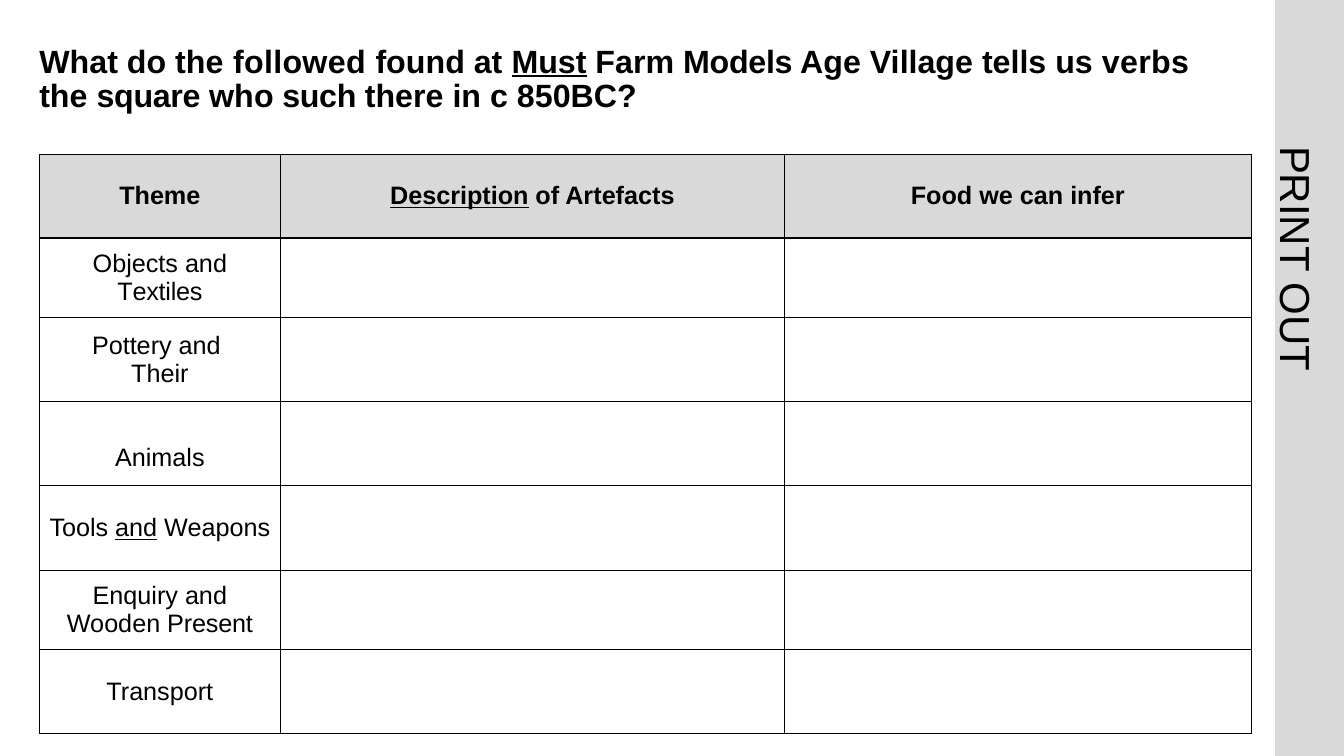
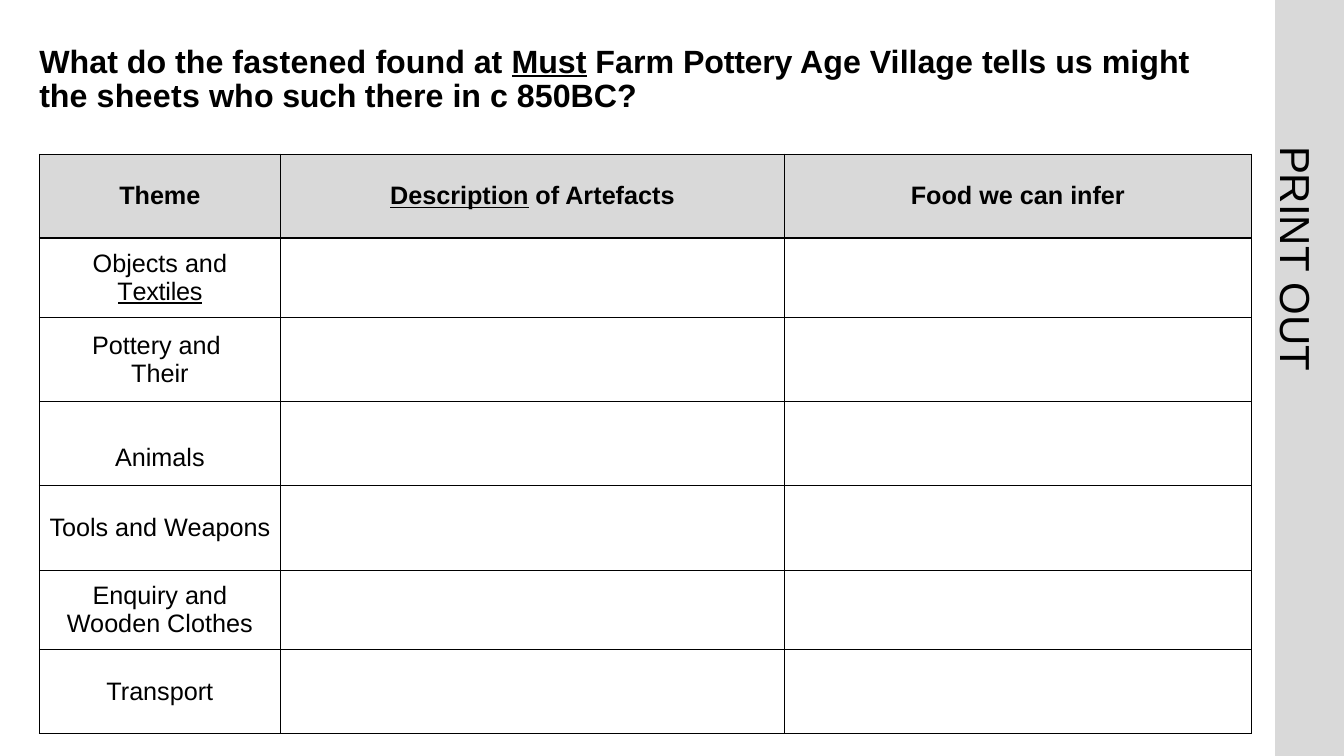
followed: followed -> fastened
Farm Models: Models -> Pottery
verbs: verbs -> might
square: square -> sheets
Textiles underline: none -> present
and at (136, 528) underline: present -> none
Present: Present -> Clothes
